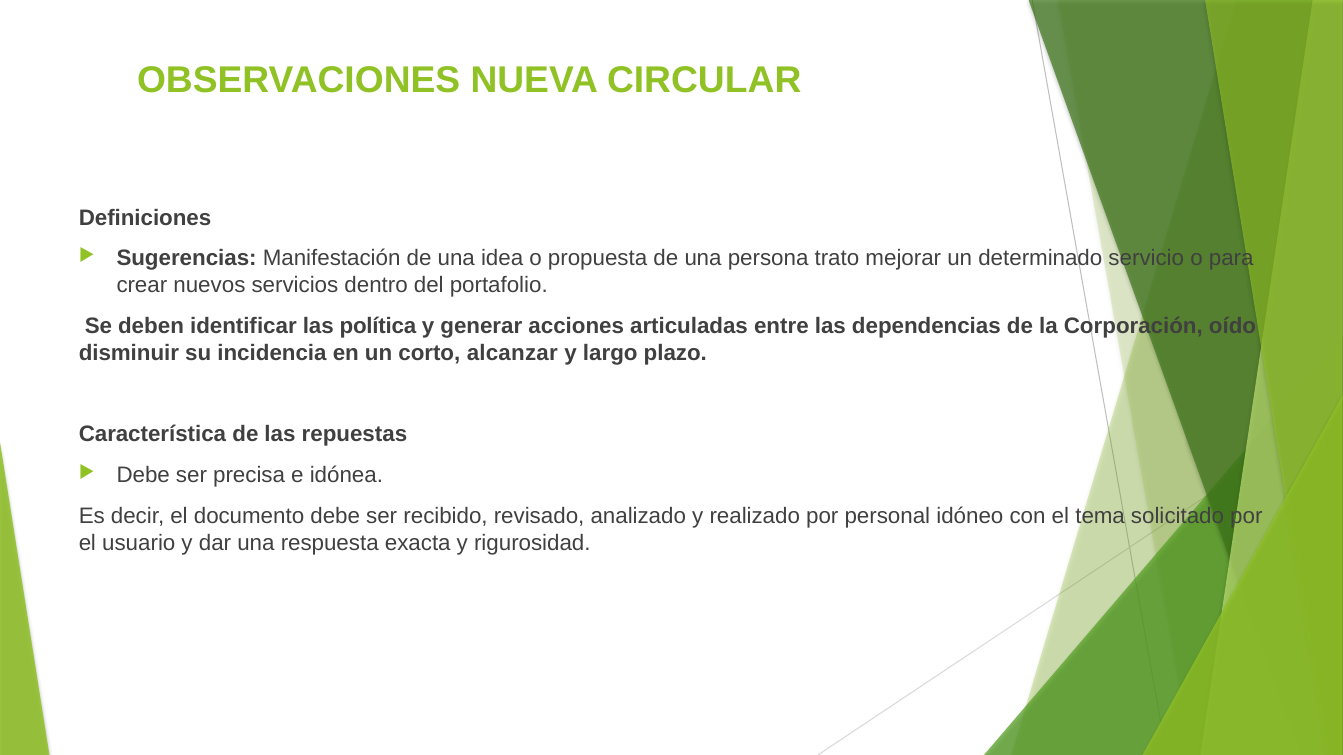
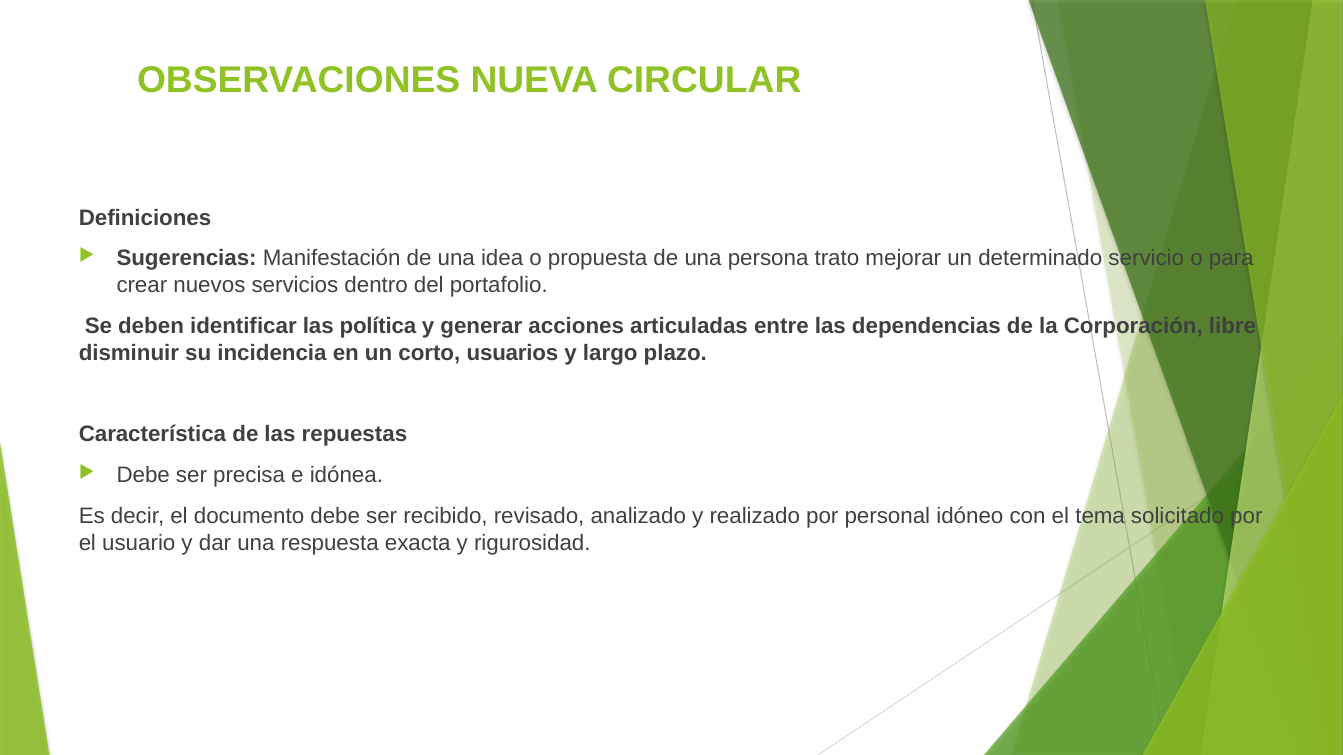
oído: oído -> libre
alcanzar: alcanzar -> usuarios
